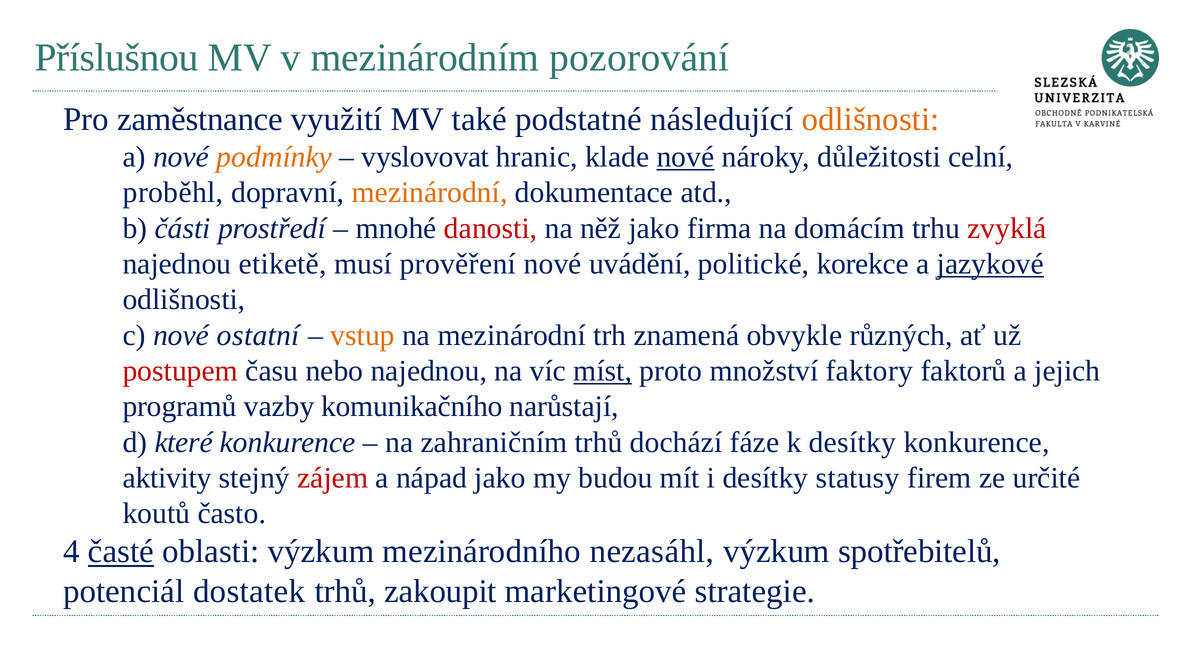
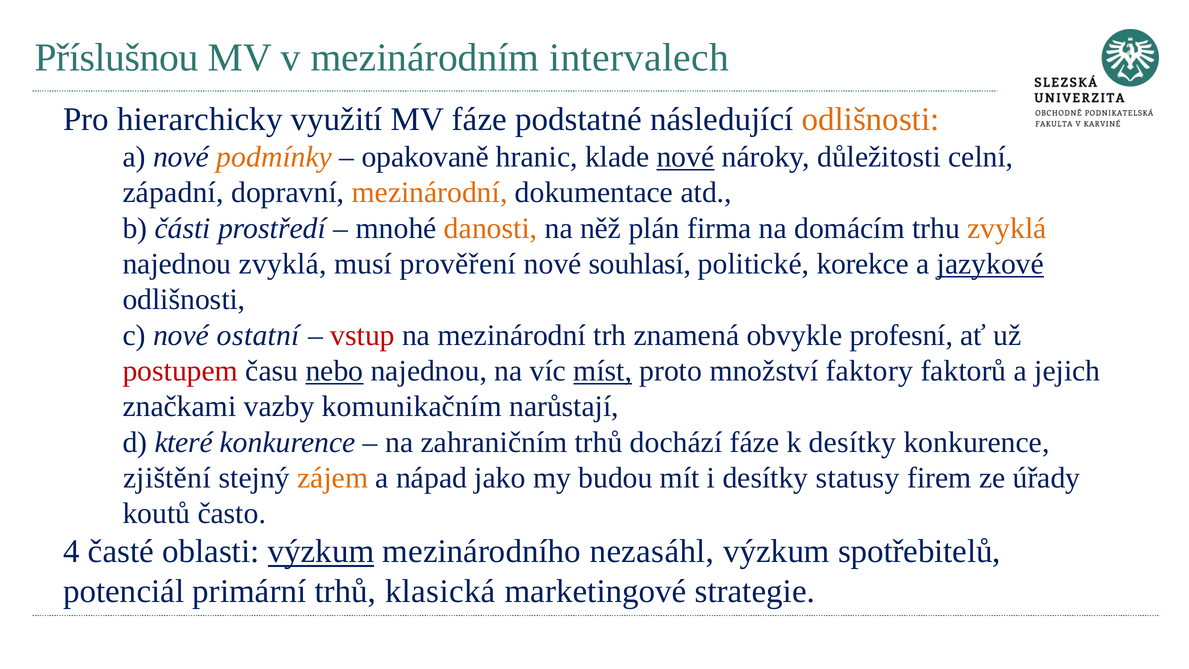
pozorování: pozorování -> intervalech
zaměstnance: zaměstnance -> hierarchicky
MV také: také -> fáze
vyslovovat: vyslovovat -> opakovaně
proběhl: proběhl -> západní
danosti colour: red -> orange
něž jako: jako -> plán
zvyklá at (1007, 228) colour: red -> orange
najednou etiketě: etiketě -> zvyklá
uvádění: uvádění -> souhlasí
vstup colour: orange -> red
různých: různých -> profesní
nebo underline: none -> present
programů: programů -> značkami
komunikačního: komunikačního -> komunikačním
aktivity: aktivity -> zjištění
zájem colour: red -> orange
určité: určité -> úřady
časté underline: present -> none
výzkum at (321, 551) underline: none -> present
dostatek: dostatek -> primární
zakoupit: zakoupit -> klasická
